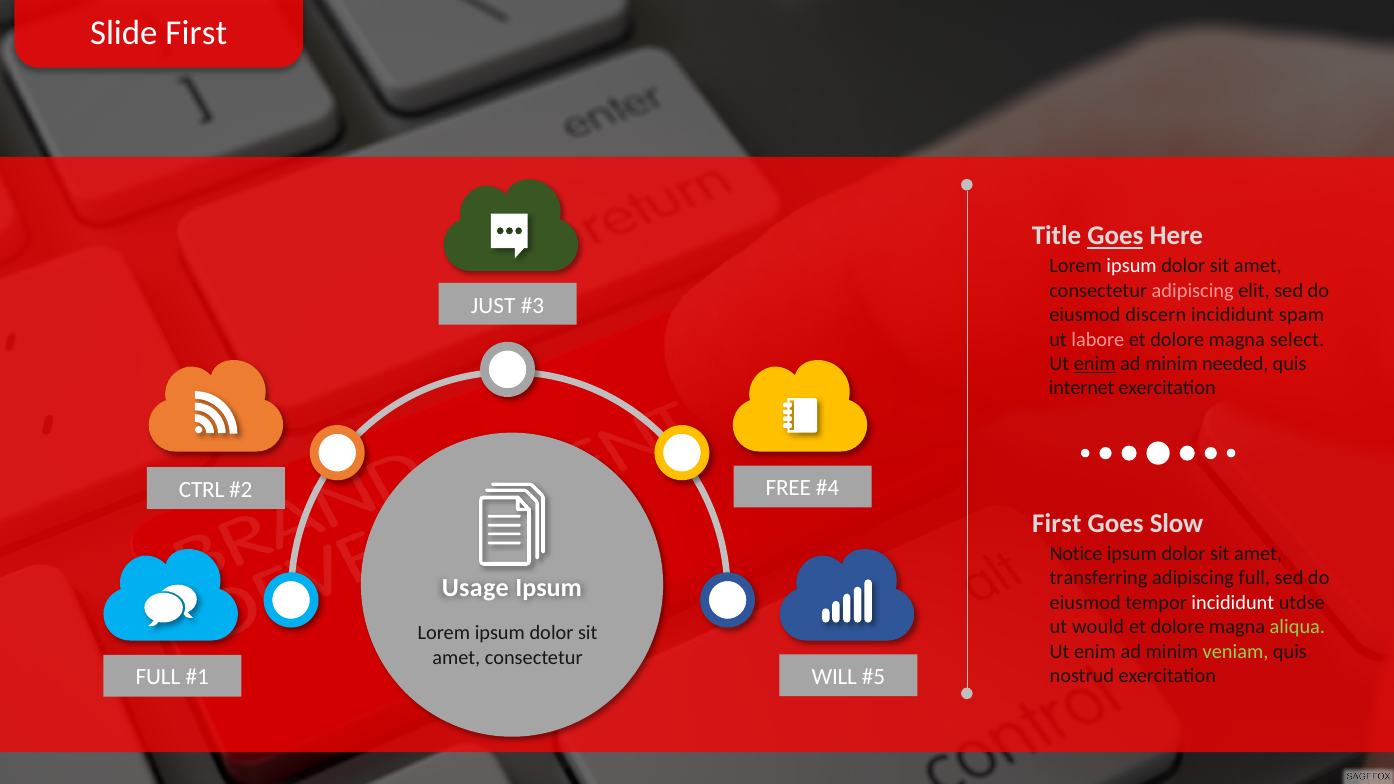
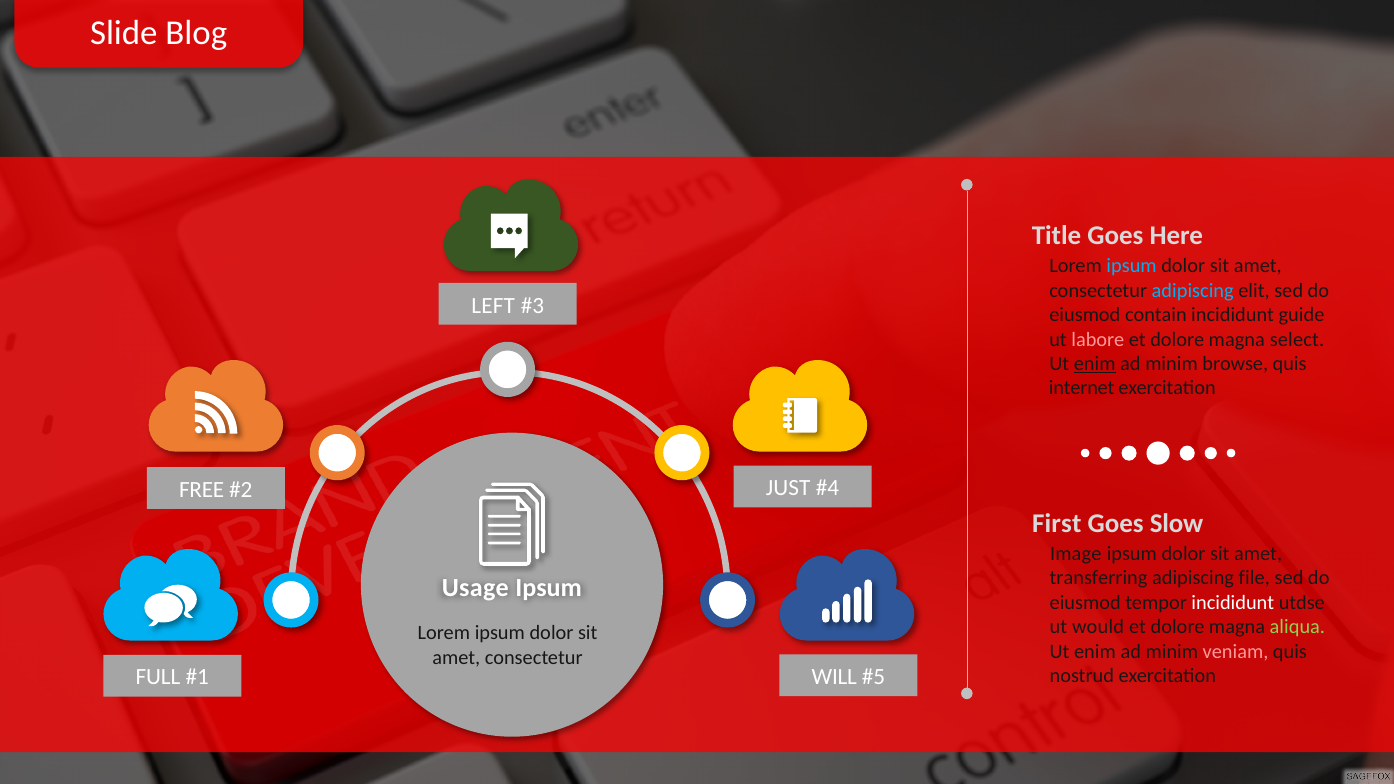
Slide First: First -> Blog
Goes at (1115, 236) underline: present -> none
ipsum at (1132, 266) colour: white -> light blue
adipiscing at (1193, 291) colour: pink -> light blue
JUST: JUST -> LEFT
discern: discern -> contain
spam: spam -> guide
needed: needed -> browse
FREE: FREE -> JUST
CTRL: CTRL -> FREE
Notice: Notice -> Image
adipiscing full: full -> file
veniam colour: light green -> pink
